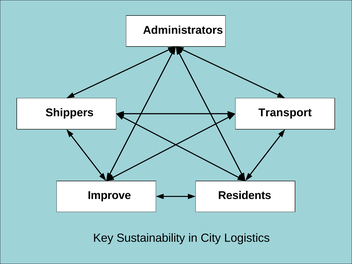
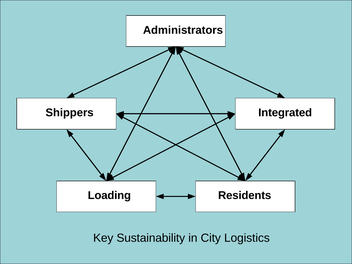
Transport: Transport -> Integrated
Improve: Improve -> Loading
